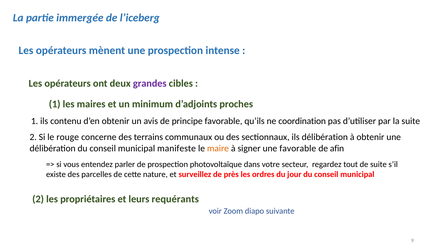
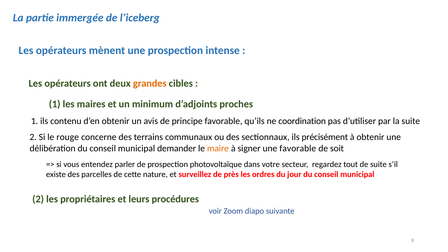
grandes colour: purple -> orange
ils délibération: délibération -> précisément
manifeste: manifeste -> demander
afin: afin -> soit
requérants: requérants -> procédures
